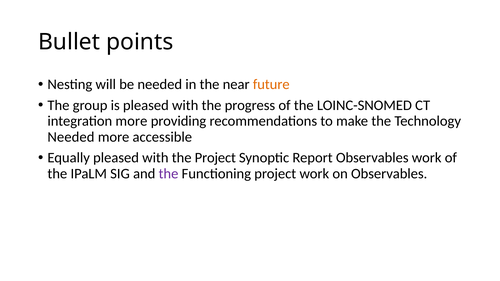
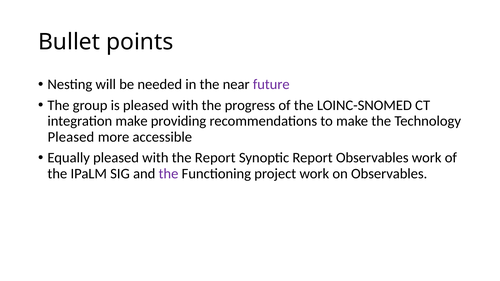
future colour: orange -> purple
integration more: more -> make
Needed at (71, 137): Needed -> Pleased
the Project: Project -> Report
